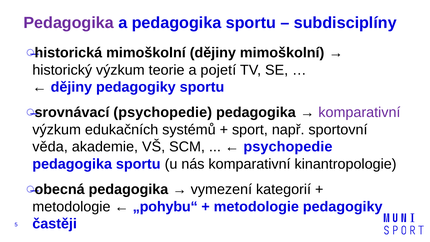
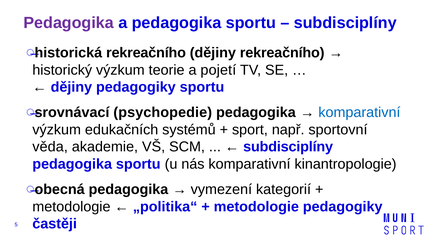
historická mimoškolní: mimoškolní -> rekreačního
dějiny mimoškolní: mimoškolní -> rekreačního
komparativní at (359, 112) colour: purple -> blue
psychopedie at (288, 147): psychopedie -> subdisciplíny
„pohybu“: „pohybu“ -> „politika“
